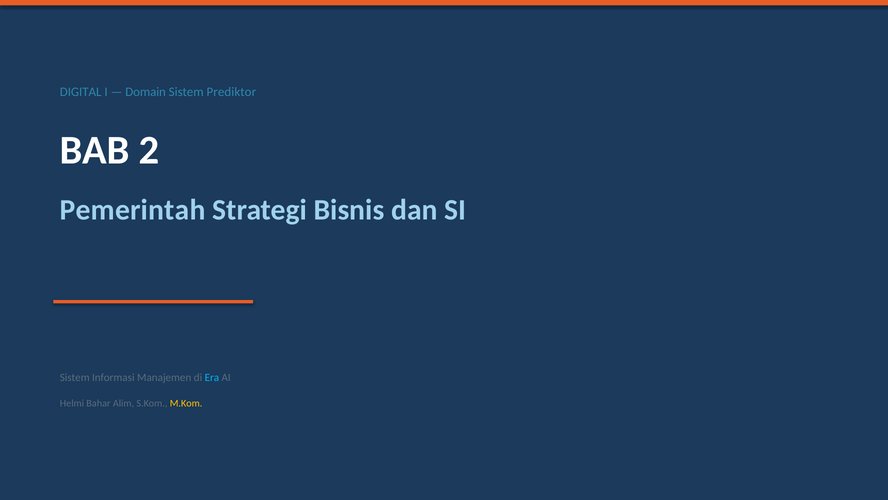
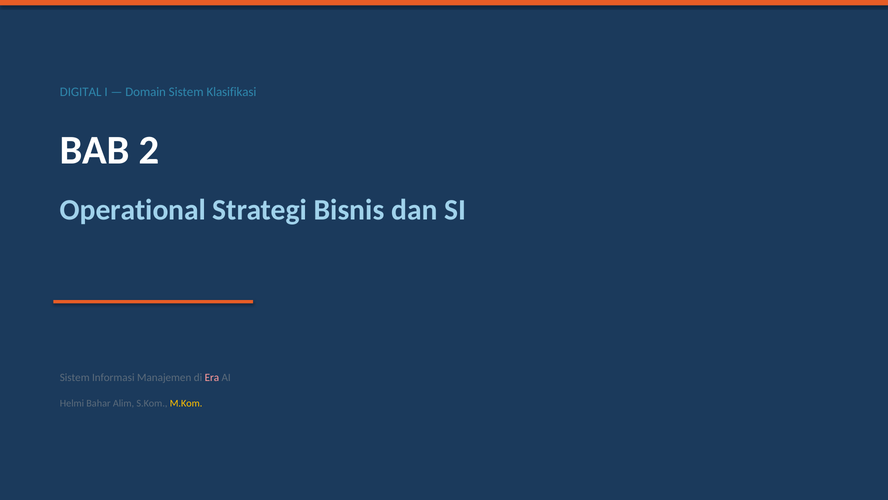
Prediktor: Prediktor -> Klasifikasi
Pemerintah: Pemerintah -> Operational
Era colour: light blue -> pink
